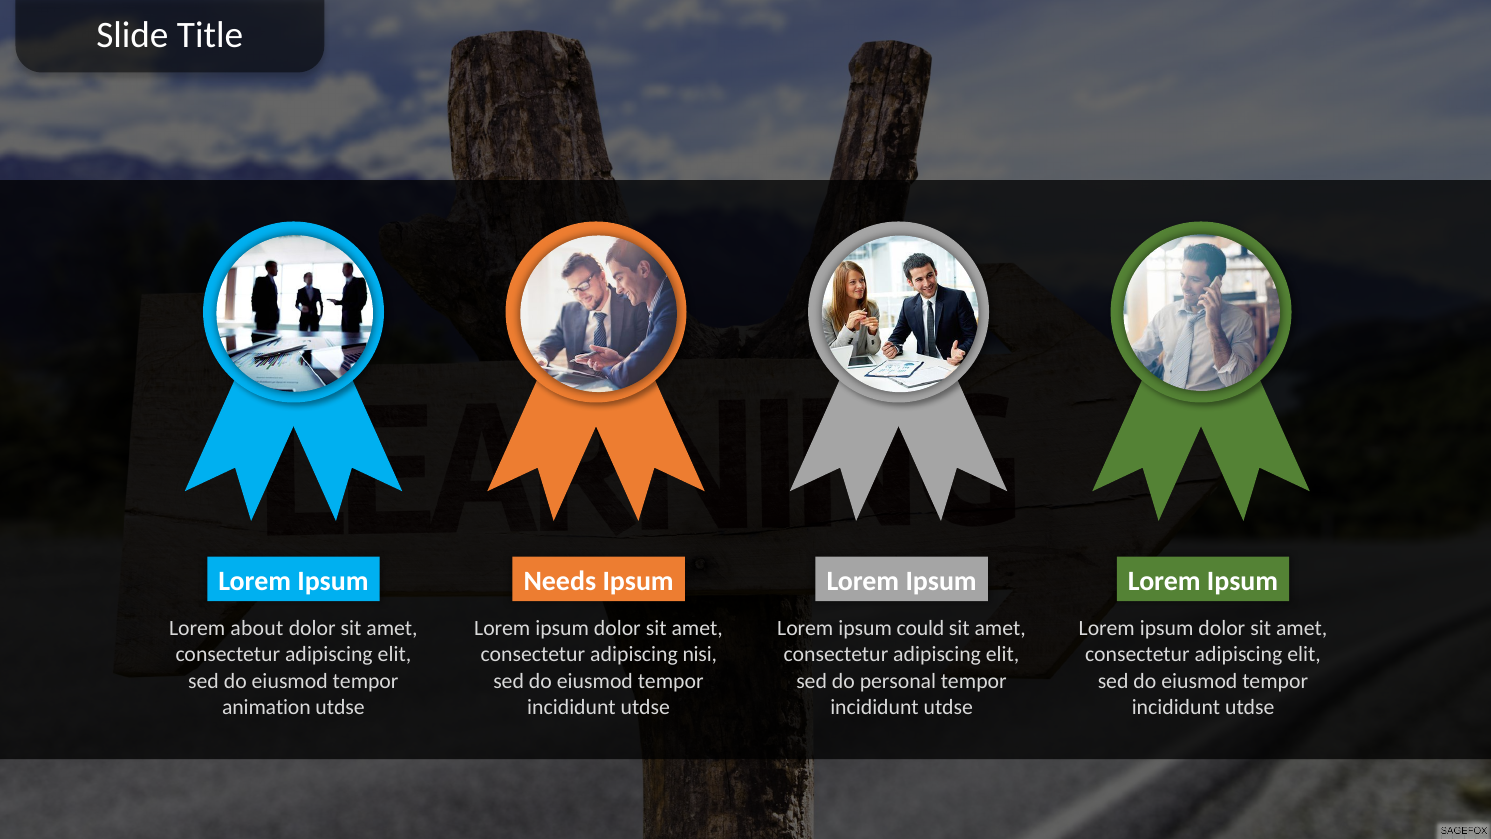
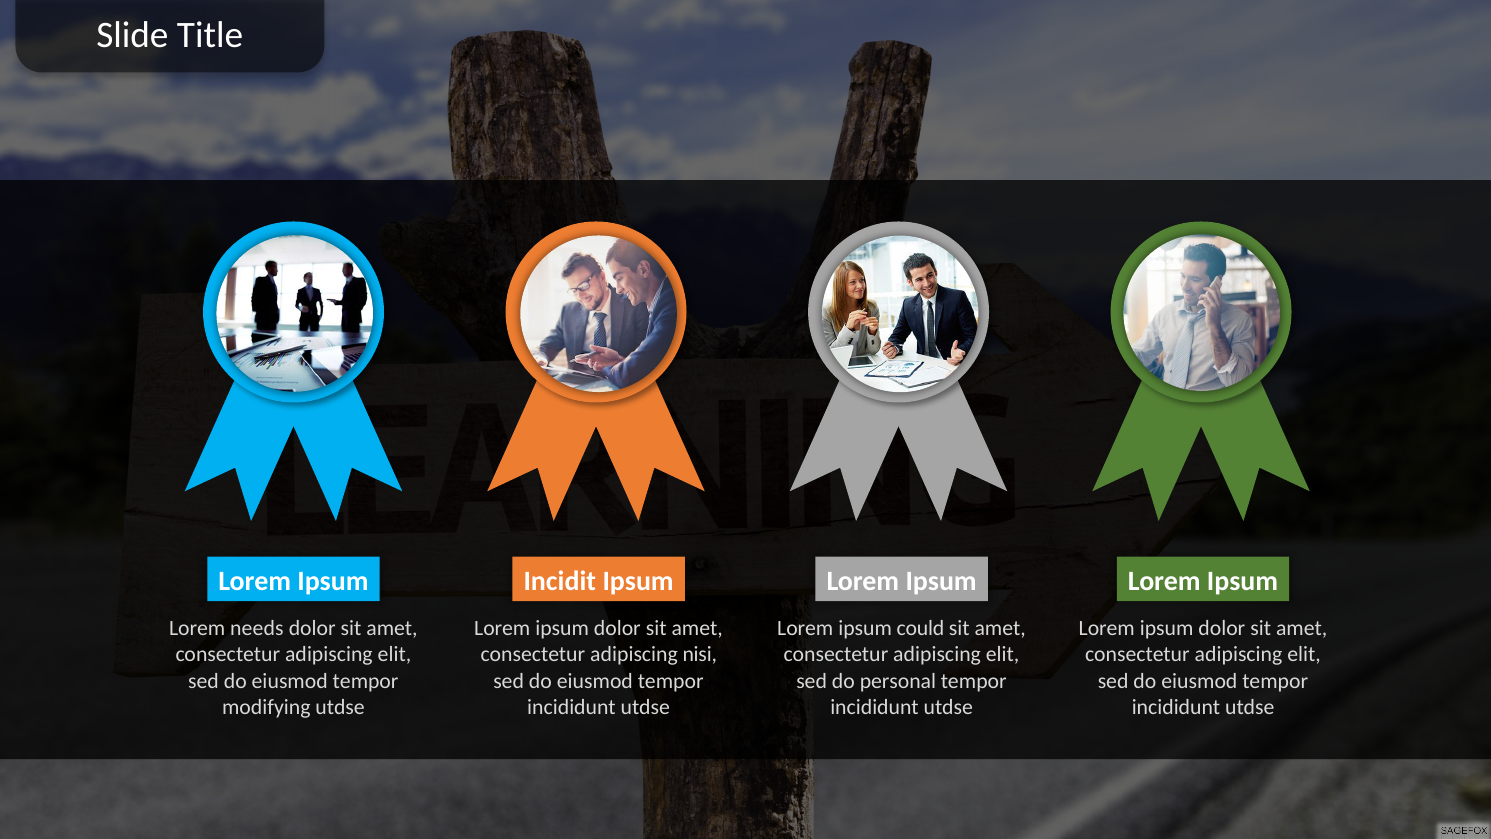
Needs: Needs -> Incidit
about: about -> needs
animation: animation -> modifying
